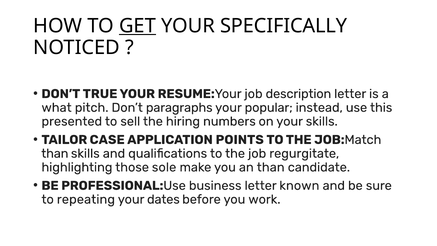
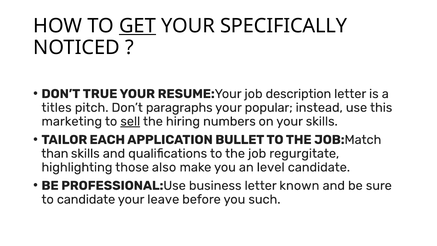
what: what -> titles
presented: presented -> marketing
sell underline: none -> present
CASE: CASE -> EACH
POINTS: POINTS -> BULLET
sole: sole -> also
an than: than -> level
to repeating: repeating -> candidate
dates: dates -> leave
work: work -> such
